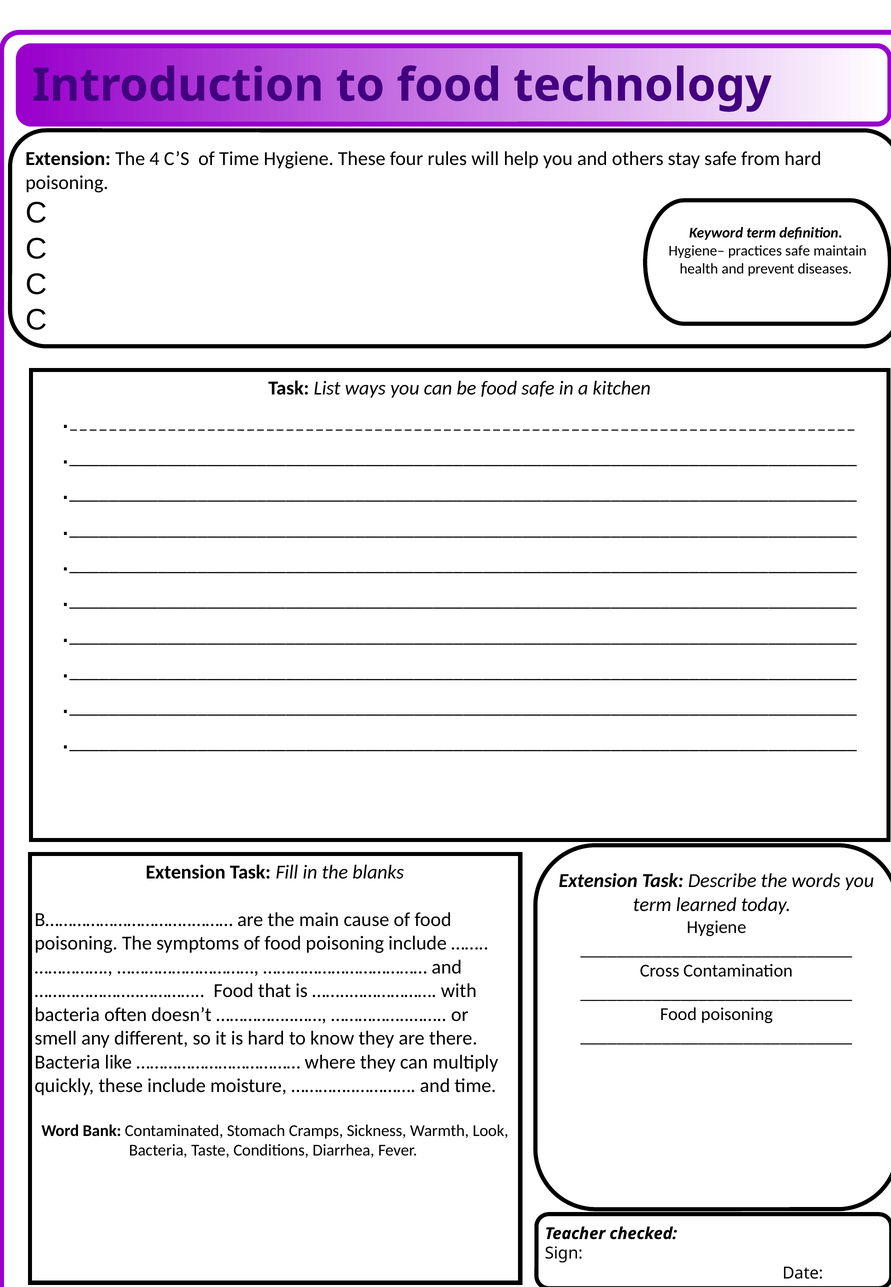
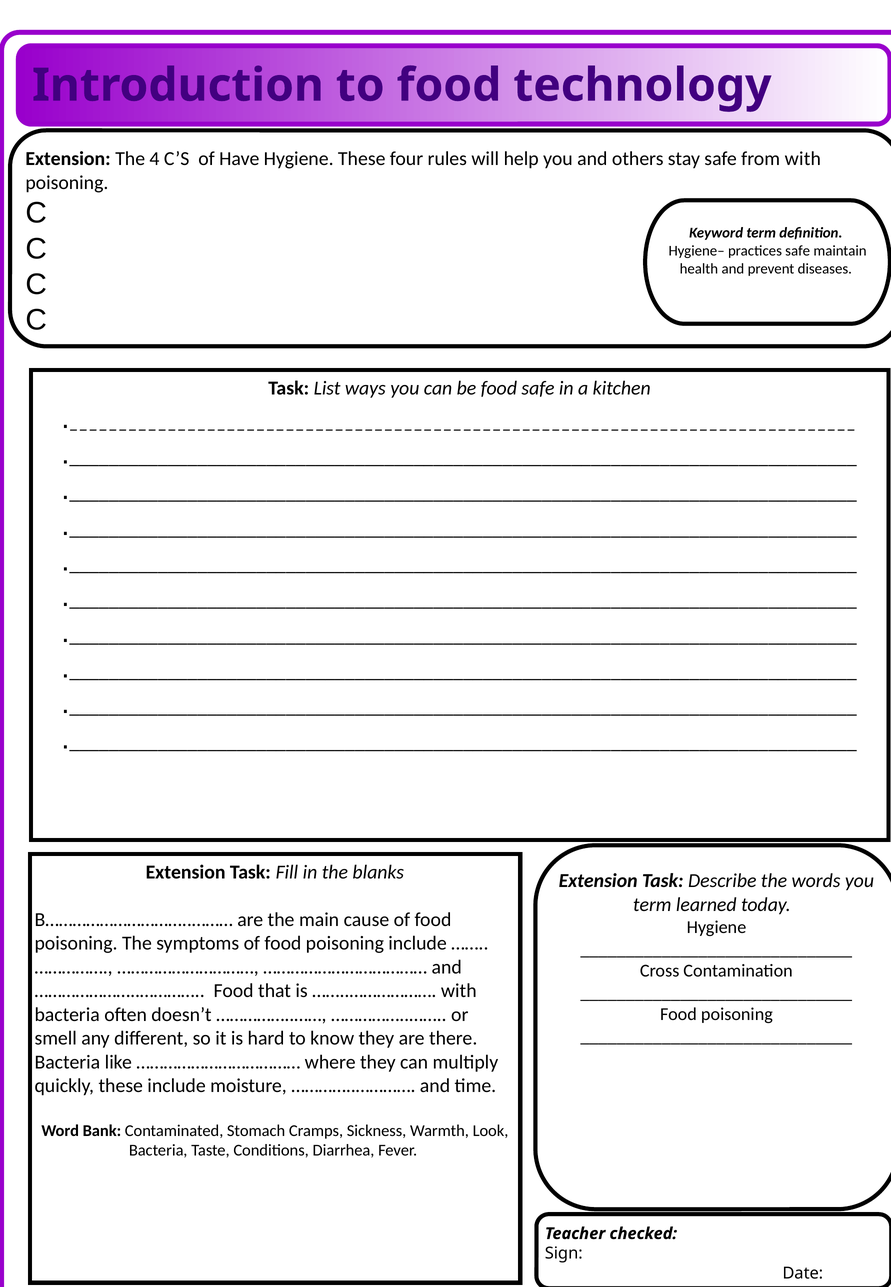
of Time: Time -> Have
from hard: hard -> with
